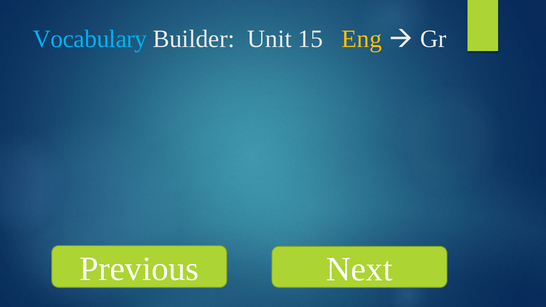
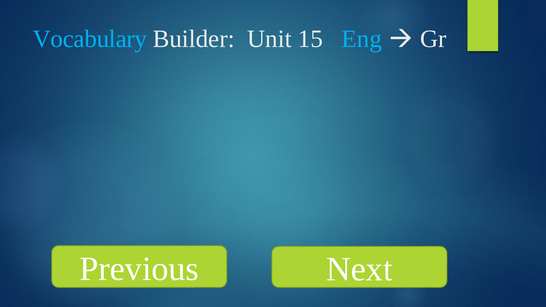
Eng colour: yellow -> light blue
